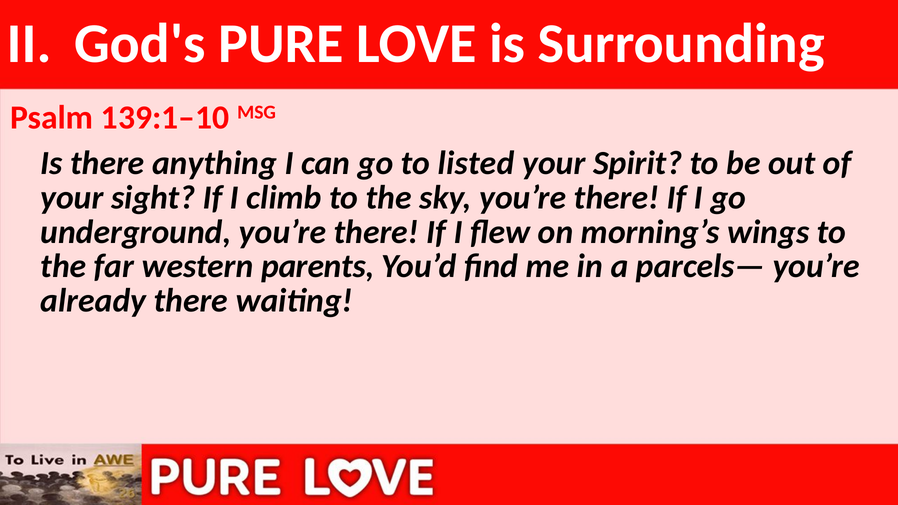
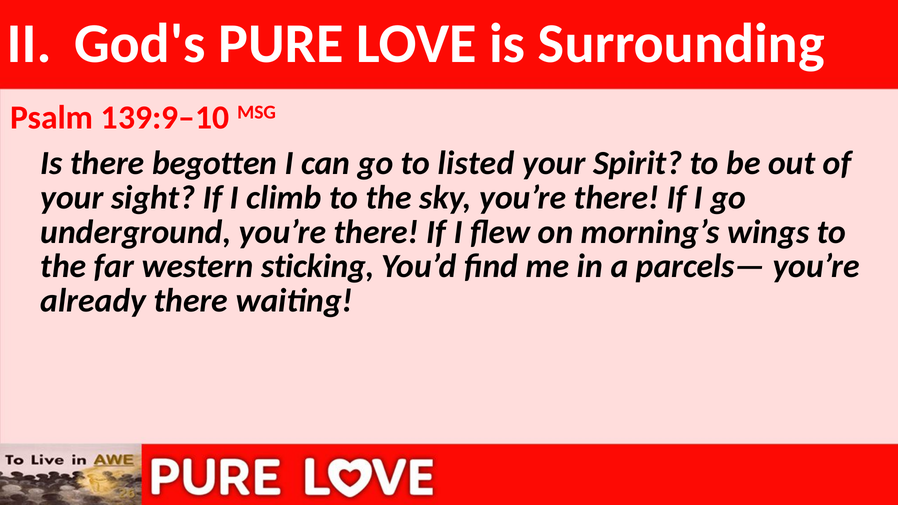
139:1–10: 139:1–10 -> 139:9–10
anything: anything -> begotten
parents: parents -> sticking
